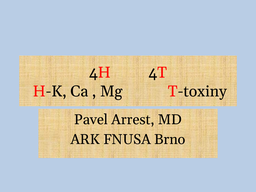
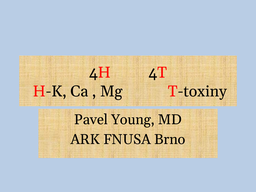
Arrest: Arrest -> Young
